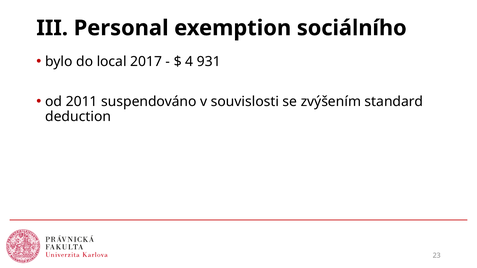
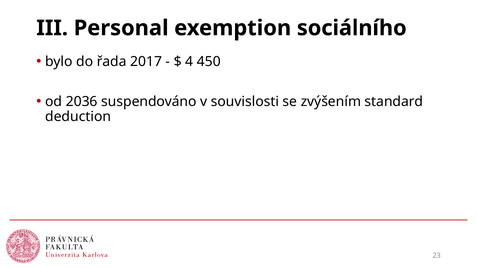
local: local -> řada
931: 931 -> 450
2011: 2011 -> 2036
